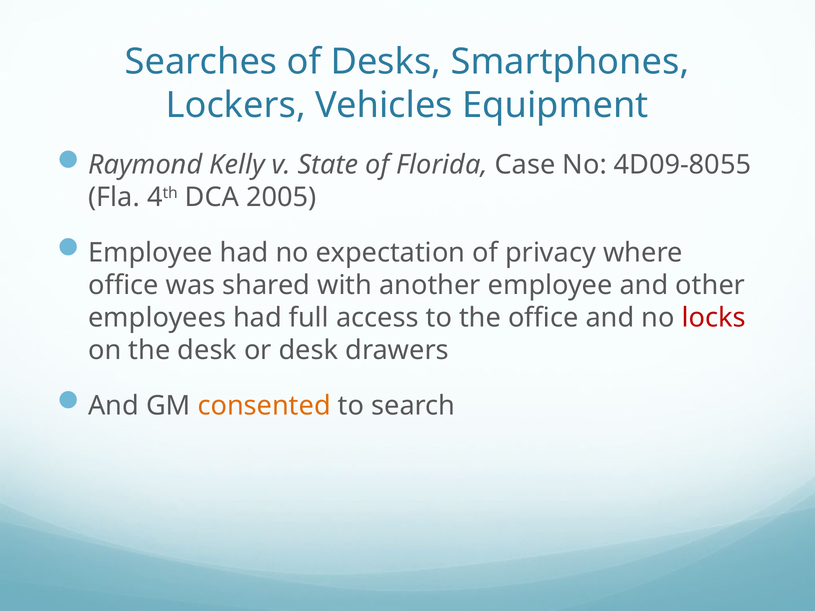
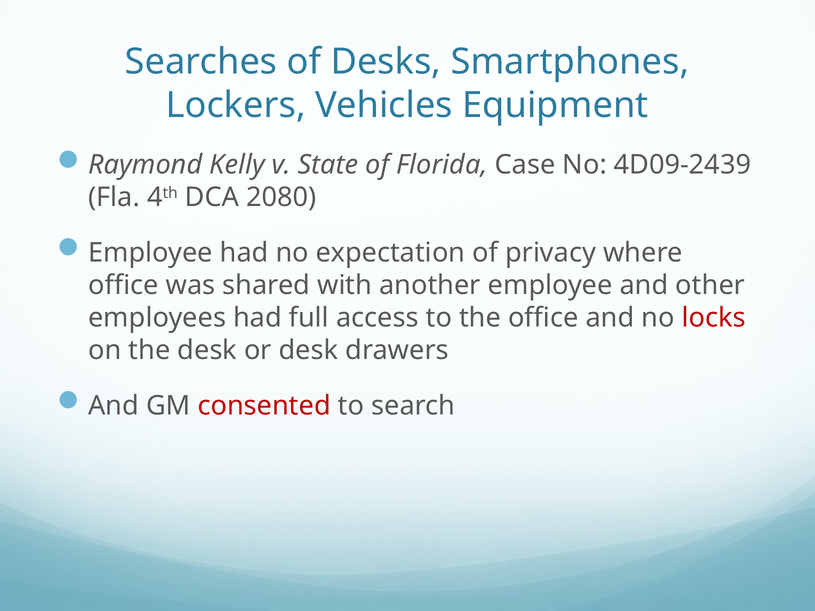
4D09-8055: 4D09-8055 -> 4D09-2439
2005: 2005 -> 2080
consented colour: orange -> red
